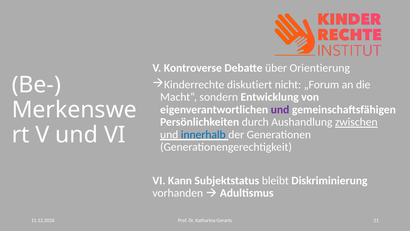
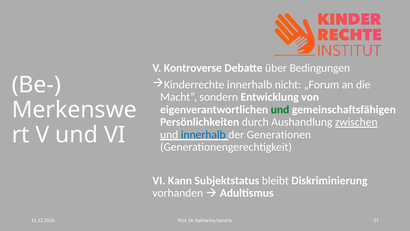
Orientierung: Orientierung -> Bedingungen
Kinderrechte diskutiert: diskutiert -> innerhalb
und at (280, 109) colour: purple -> green
